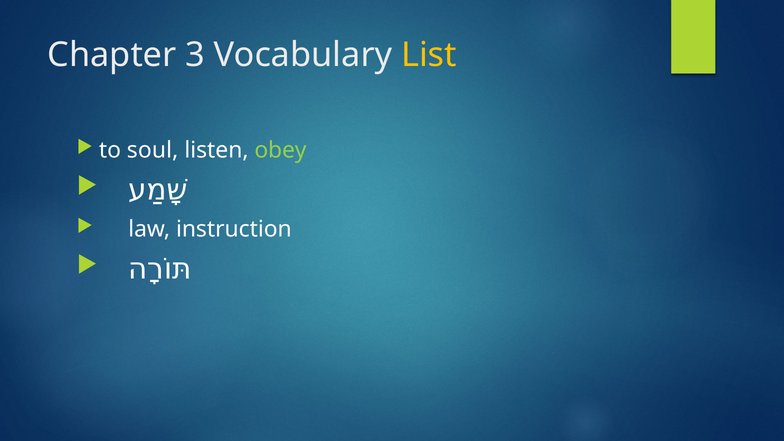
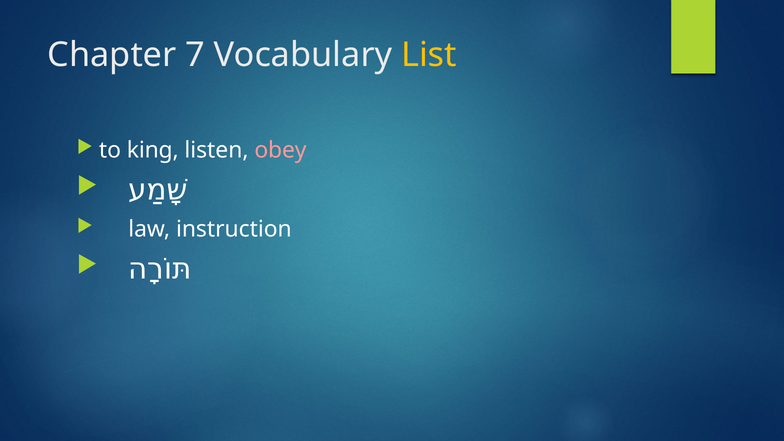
3: 3 -> 7
soul: soul -> king
obey colour: light green -> pink
